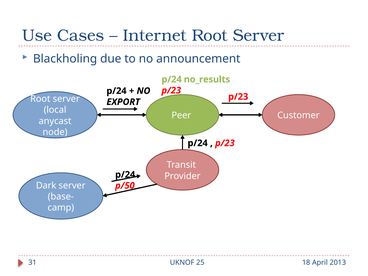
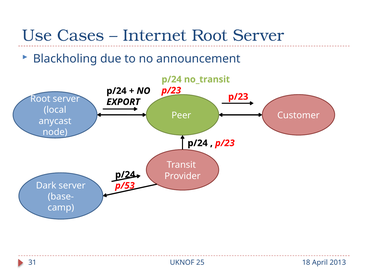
no_results: no_results -> no_transit
p/50: p/50 -> p/53
